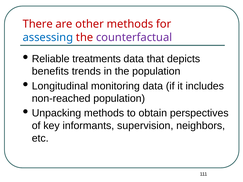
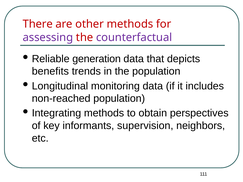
assessing colour: blue -> purple
treatments: treatments -> generation
Unpacking: Unpacking -> Integrating
